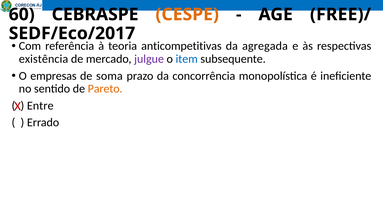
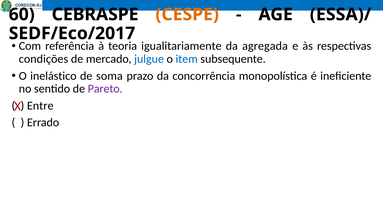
FREE)/: FREE)/ -> ESSA)/
anticompetitivas: anticompetitivas -> igualitariamente
existência: existência -> condições
julgue colour: purple -> blue
empresas: empresas -> inelástico
Pareto colour: orange -> purple
